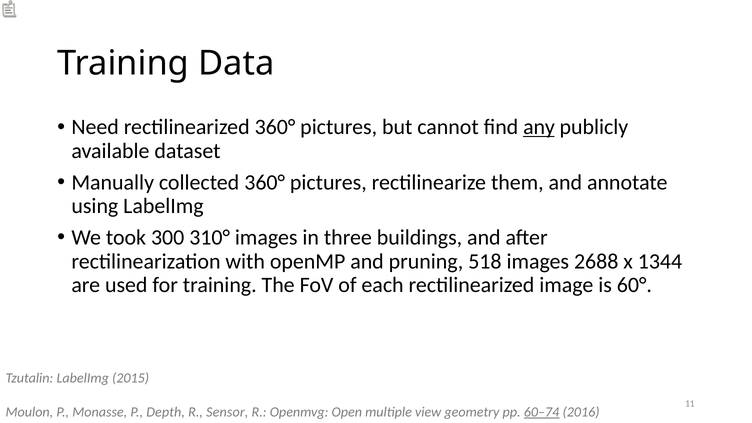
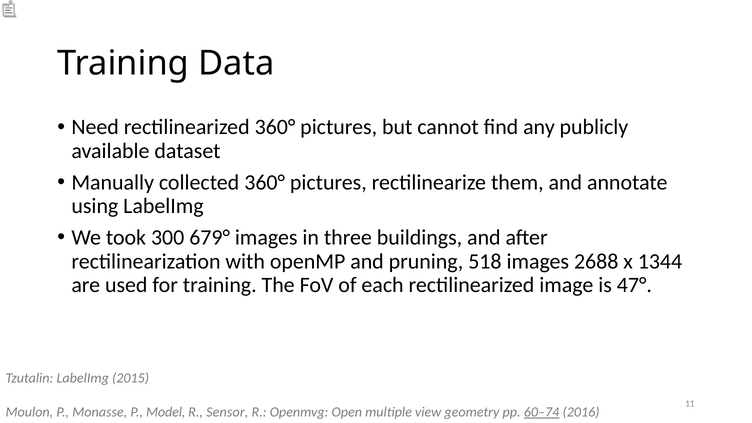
any underline: present -> none
310°: 310° -> 679°
60°: 60° -> 47°
Depth: Depth -> Model
